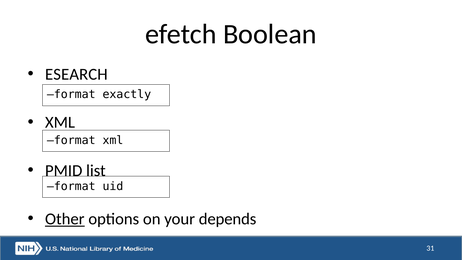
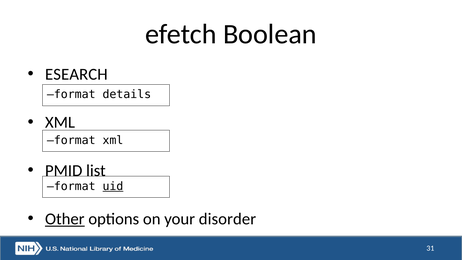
exactly: exactly -> details
uid underline: none -> present
depends: depends -> disorder
